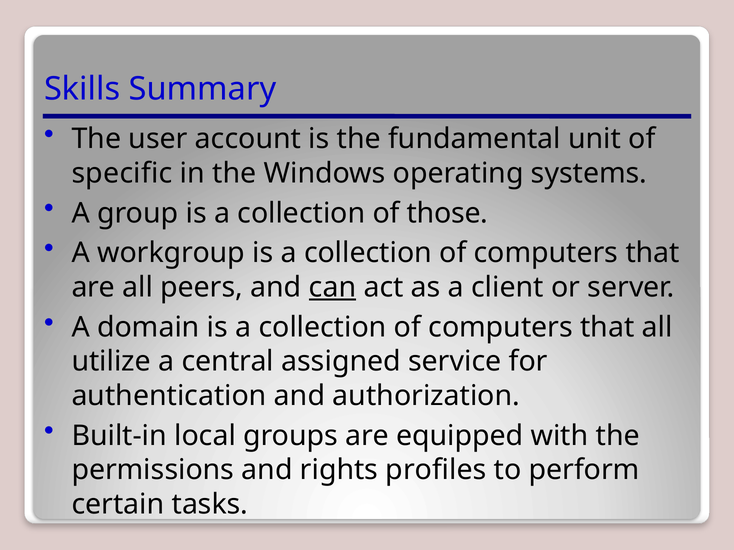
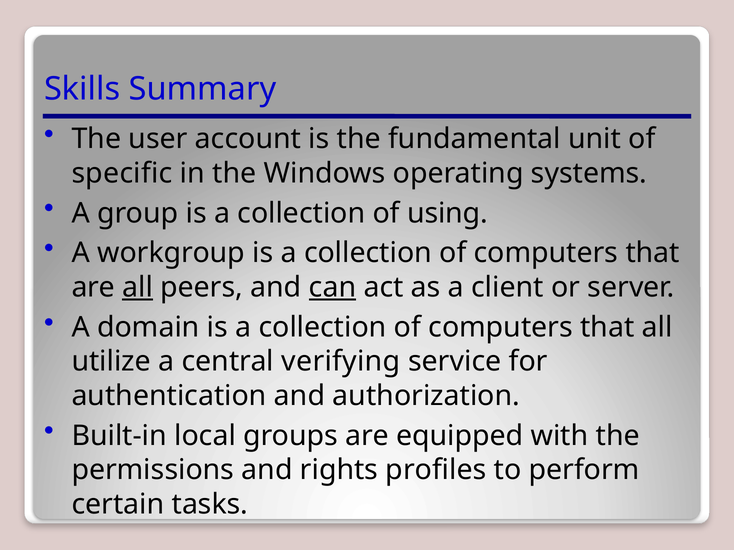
those: those -> using
all at (138, 288) underline: none -> present
assigned: assigned -> verifying
